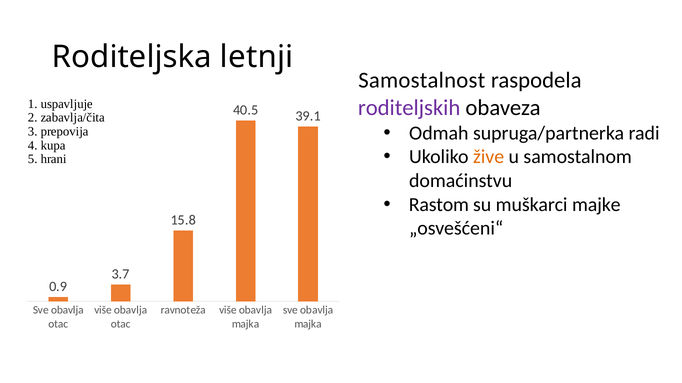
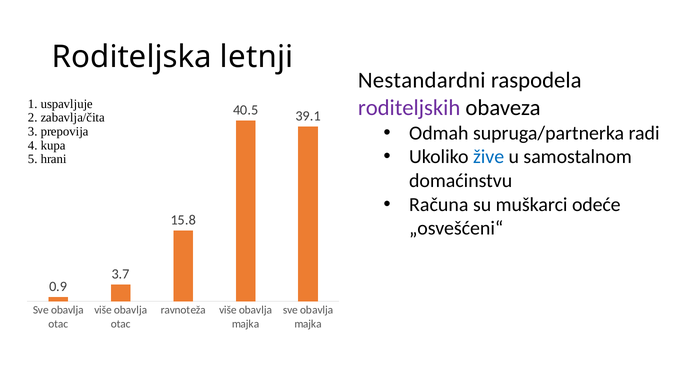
Samostalnost: Samostalnost -> Nestandardni
žive colour: orange -> blue
Rastom: Rastom -> Računa
majke: majke -> odeće
